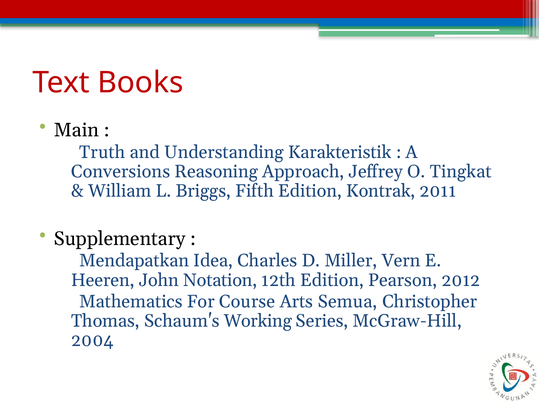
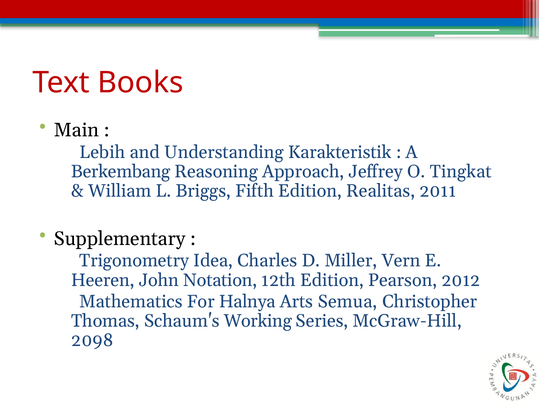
Truth: Truth -> Lebih
Conversions: Conversions -> Berkembang
Kontrak: Kontrak -> Realitas
Mendapatkan: Mendapatkan -> Trigonometry
Course: Course -> Halnya
2004: 2004 -> 2098
